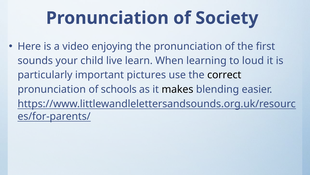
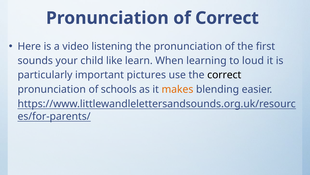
of Society: Society -> Correct
enjoying: enjoying -> listening
live: live -> like
makes colour: black -> orange
